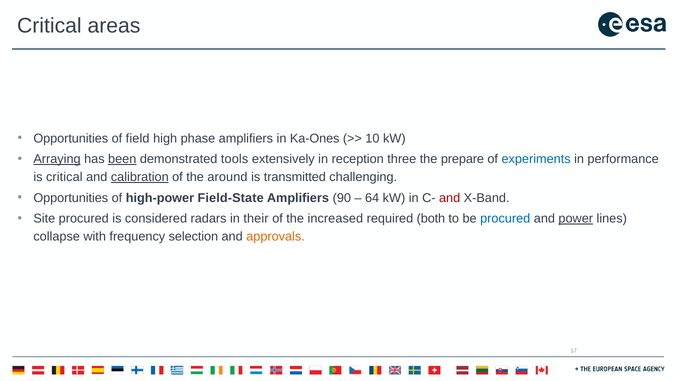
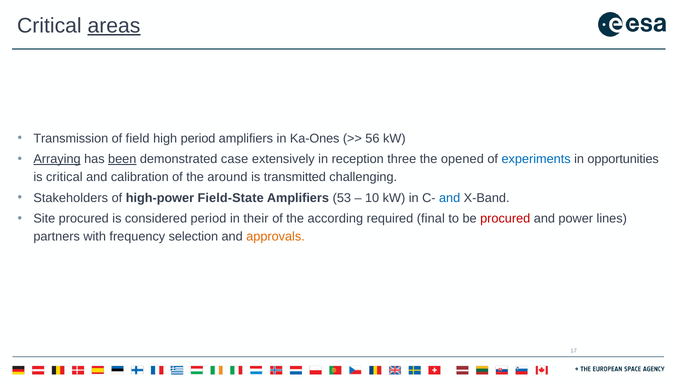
areas underline: none -> present
Opportunities at (71, 138): Opportunities -> Transmission
high phase: phase -> period
10: 10 -> 56
tools: tools -> case
prepare: prepare -> opened
performance: performance -> opportunities
calibration underline: present -> none
Opportunities at (71, 198): Opportunities -> Stakeholders
90: 90 -> 53
64: 64 -> 10
and at (450, 198) colour: red -> blue
considered radars: radars -> period
increased: increased -> according
both: both -> final
procured at (505, 218) colour: blue -> red
power underline: present -> none
collapse: collapse -> partners
